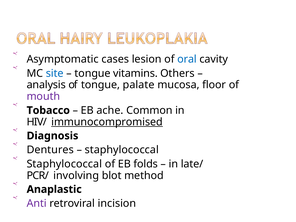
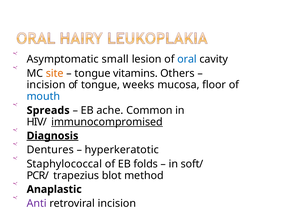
cases: cases -> small
site colour: blue -> orange
analysis at (46, 85): analysis -> incision
palate: palate -> weeks
mouth colour: purple -> blue
Tobacco: Tobacco -> Spreads
Diagnosis underline: none -> present
staphylococcal at (122, 150): staphylococcal -> hyperkeratotic
late/: late/ -> soft/
involving: involving -> trapezius
